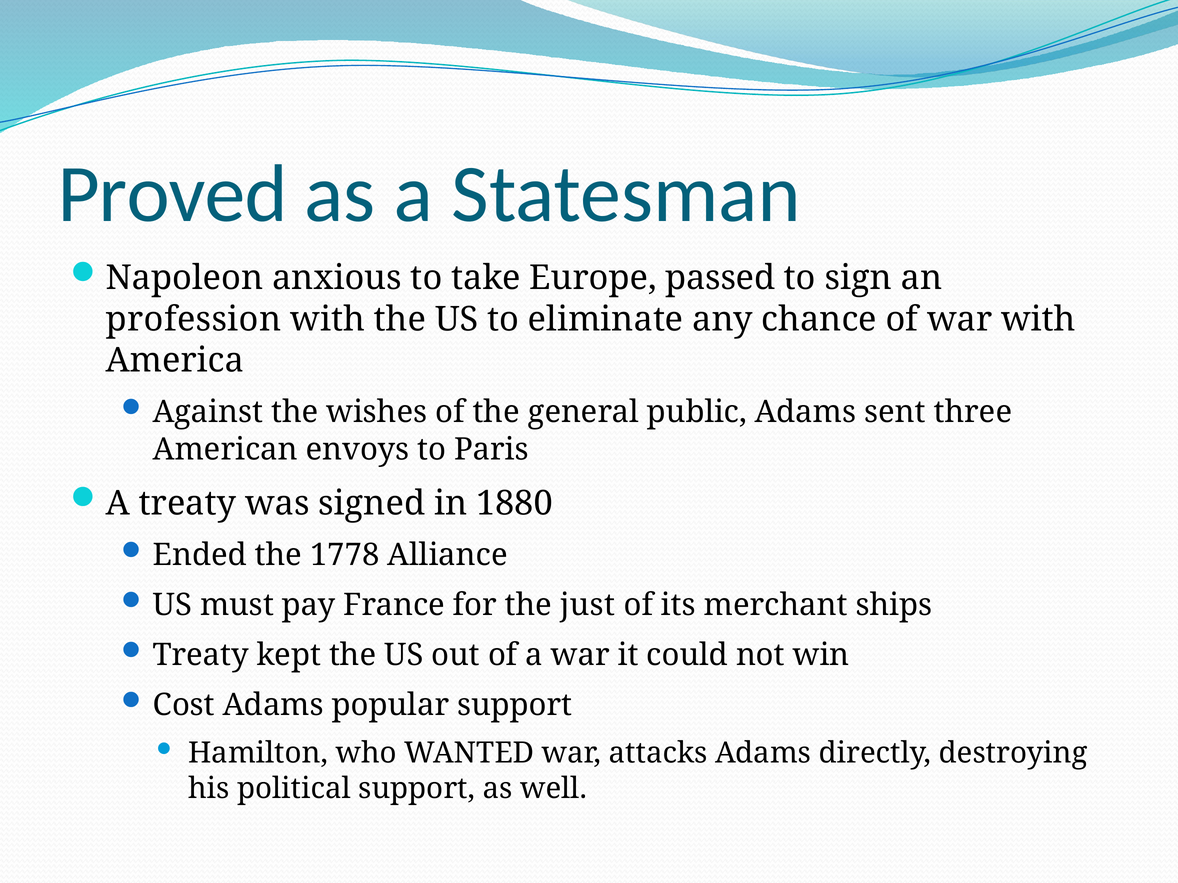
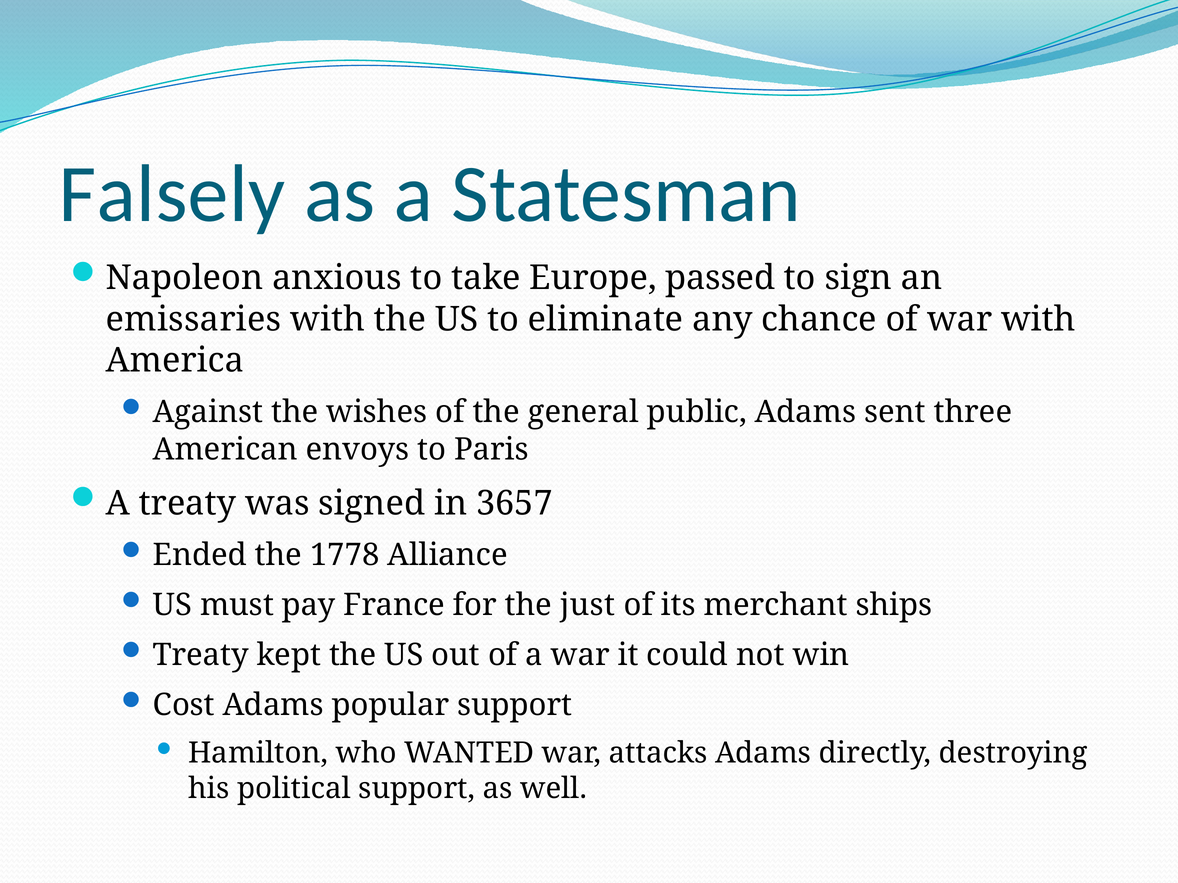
Proved: Proved -> Falsely
profession: profession -> emissaries
1880: 1880 -> 3657
